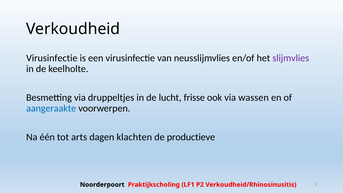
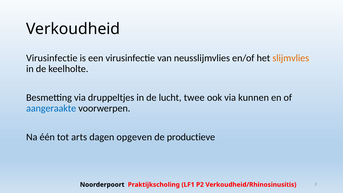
slijmvlies colour: purple -> orange
frisse: frisse -> twee
wassen: wassen -> kunnen
klachten: klachten -> opgeven
